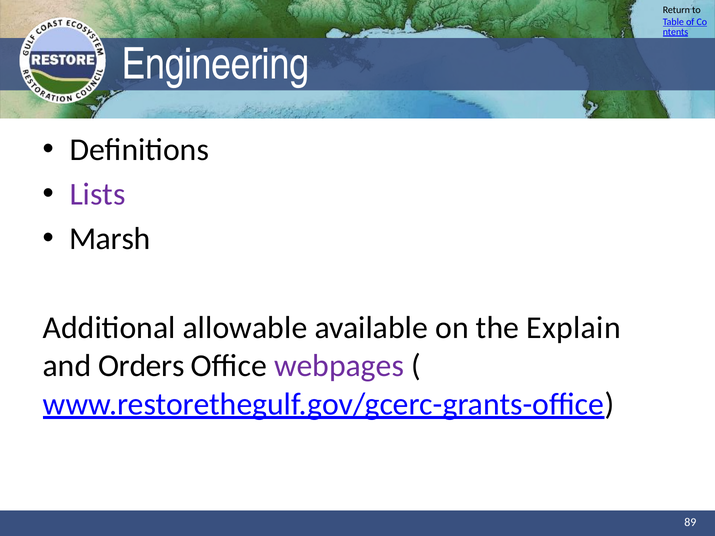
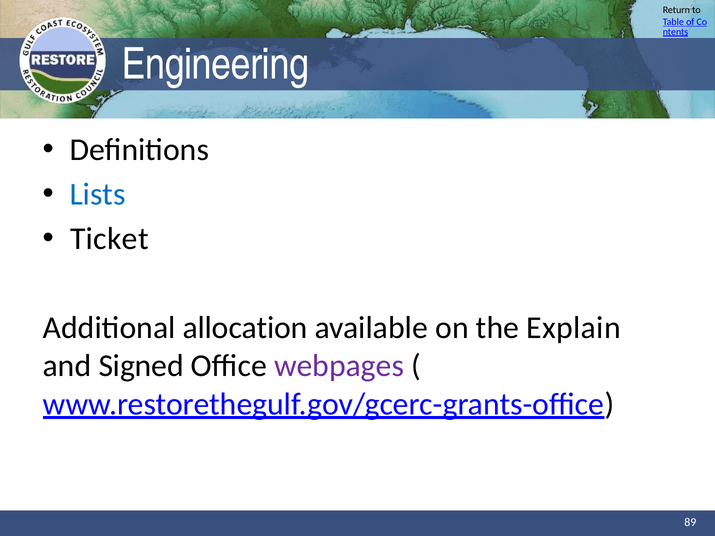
Lists colour: purple -> blue
Marsh: Marsh -> Ticket
allowable: allowable -> allocation
Orders: Orders -> Signed
